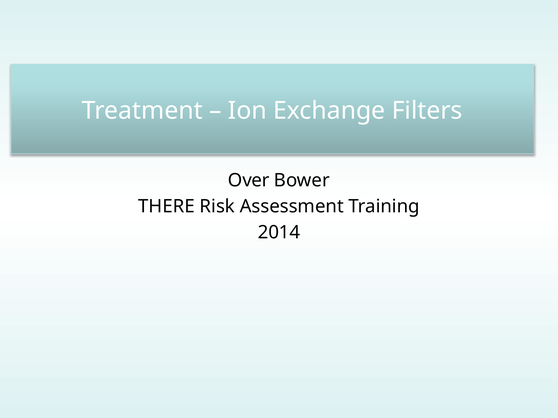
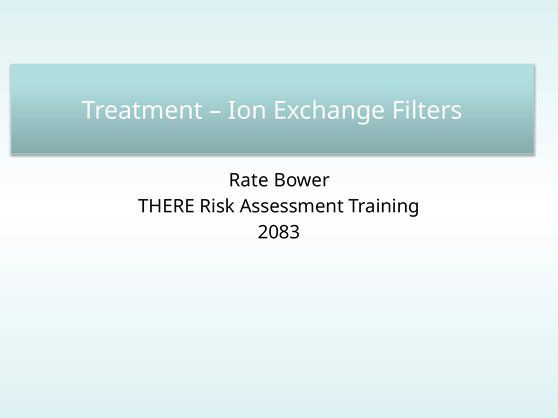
Over: Over -> Rate
2014: 2014 -> 2083
